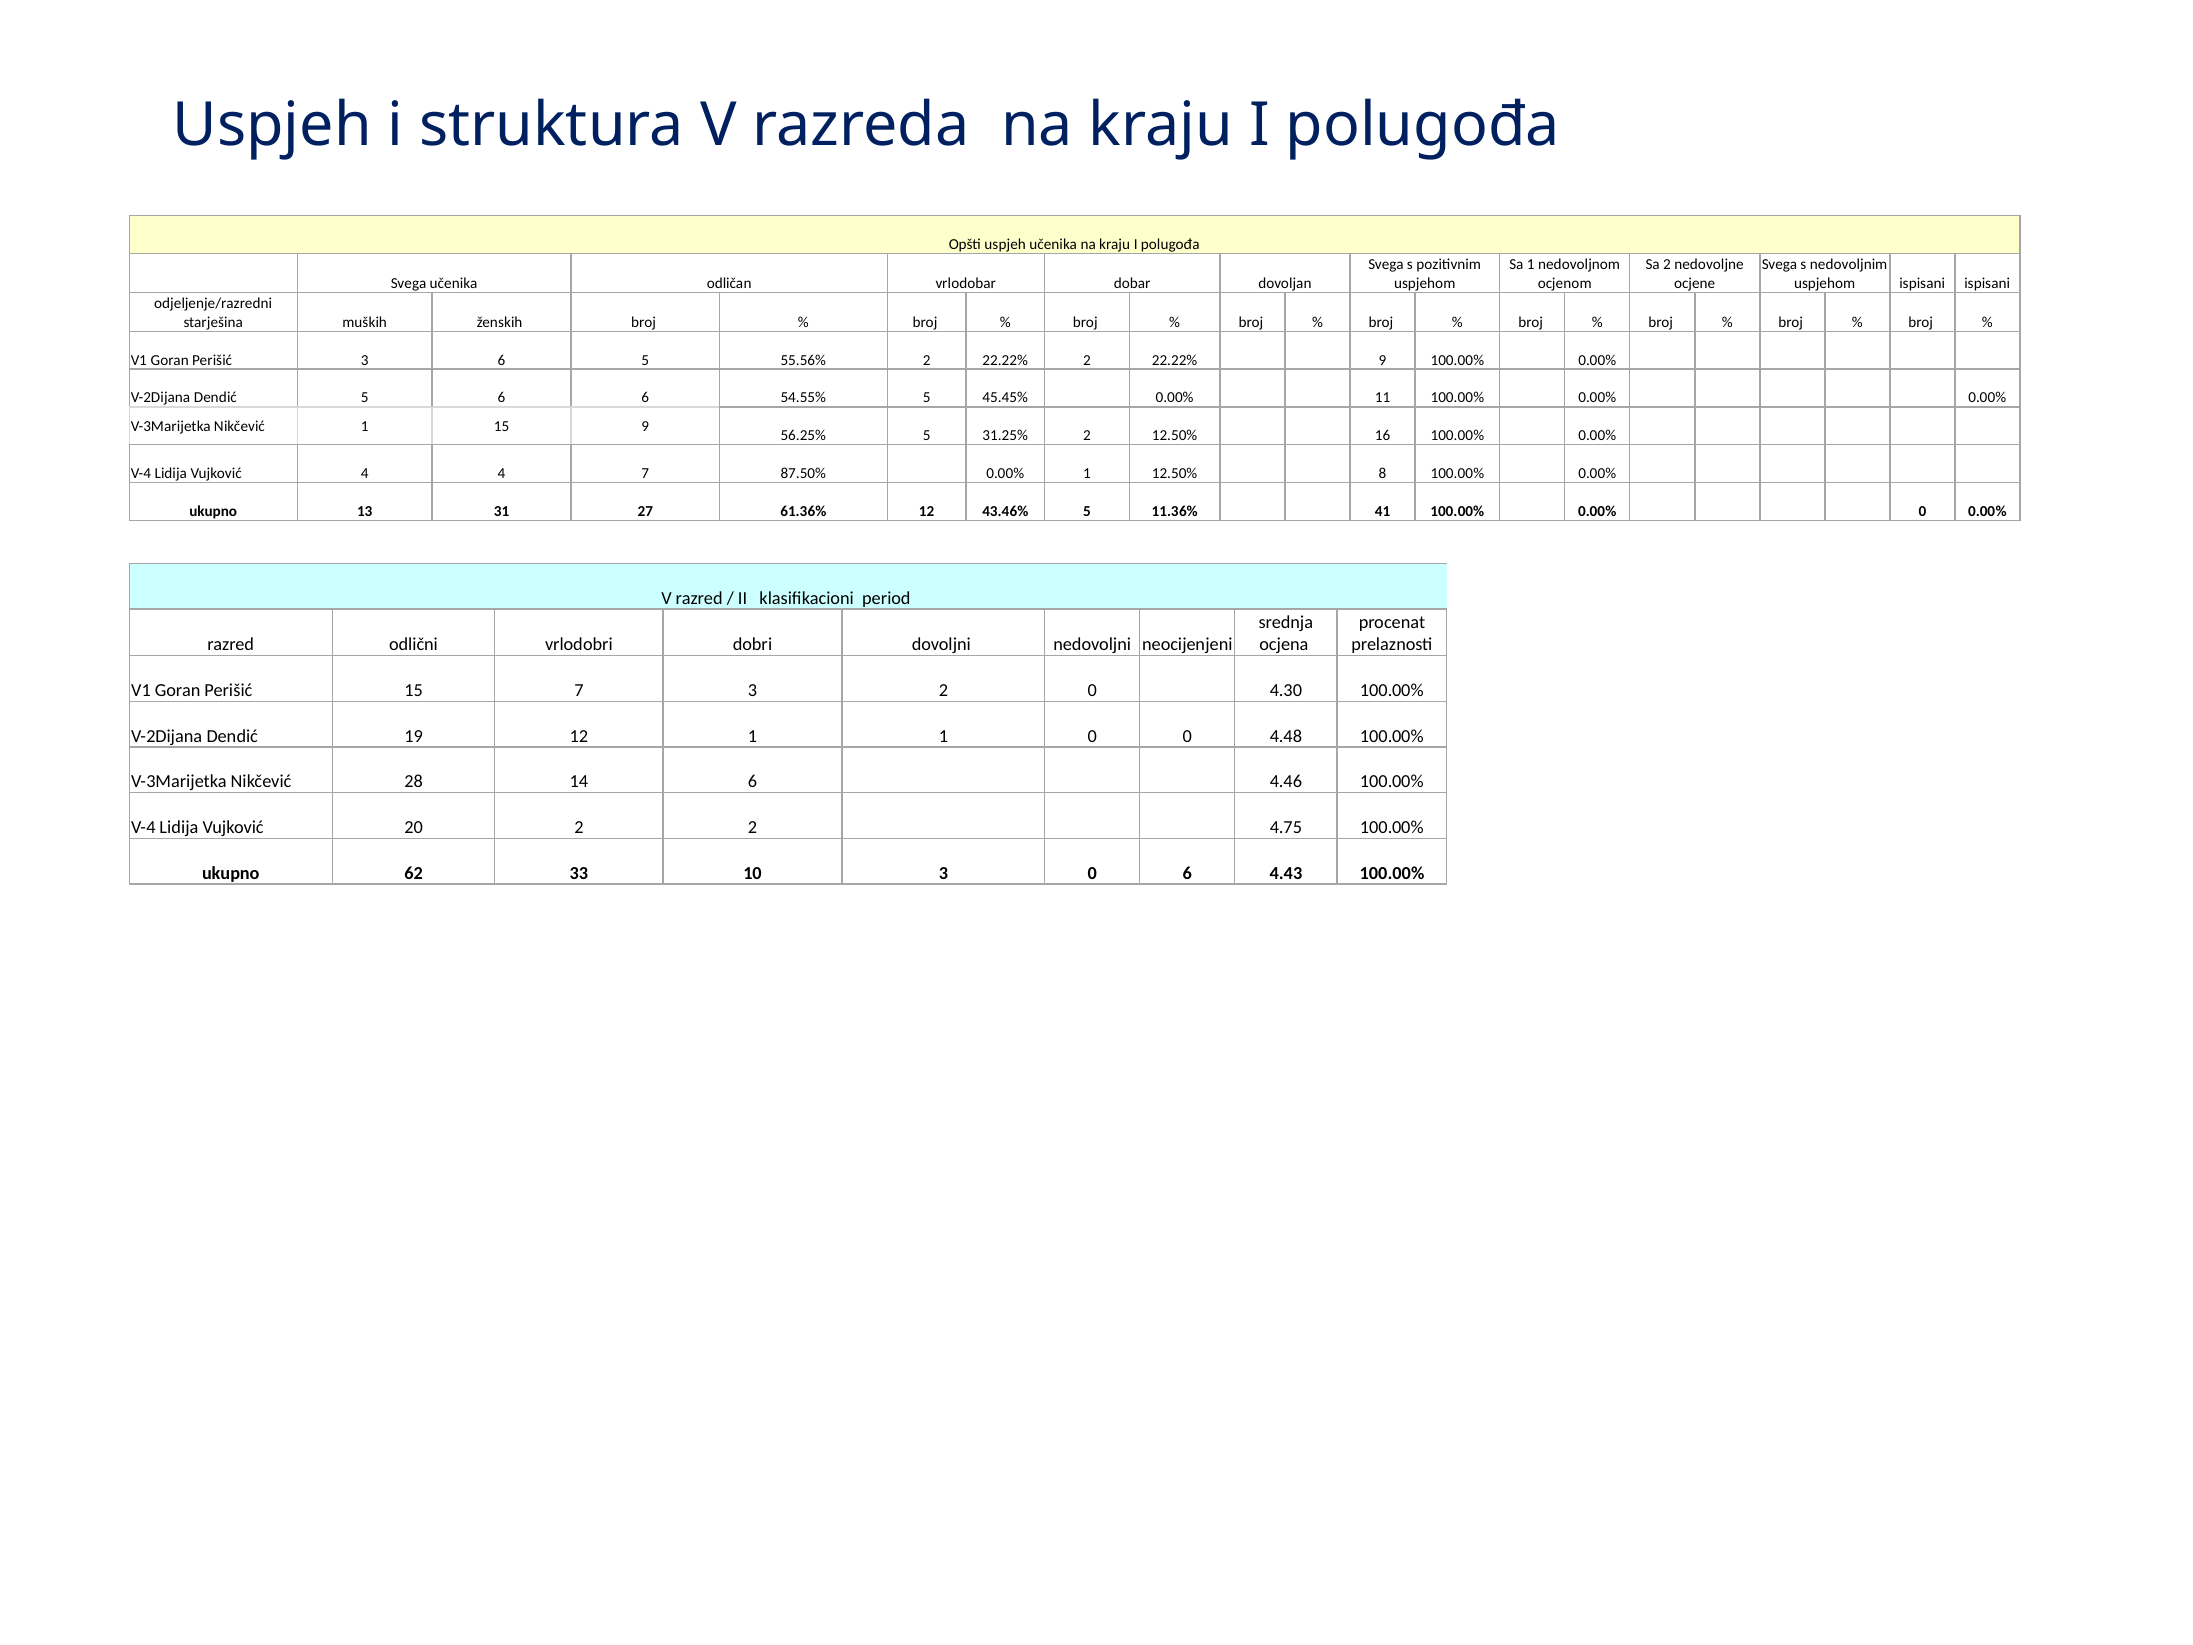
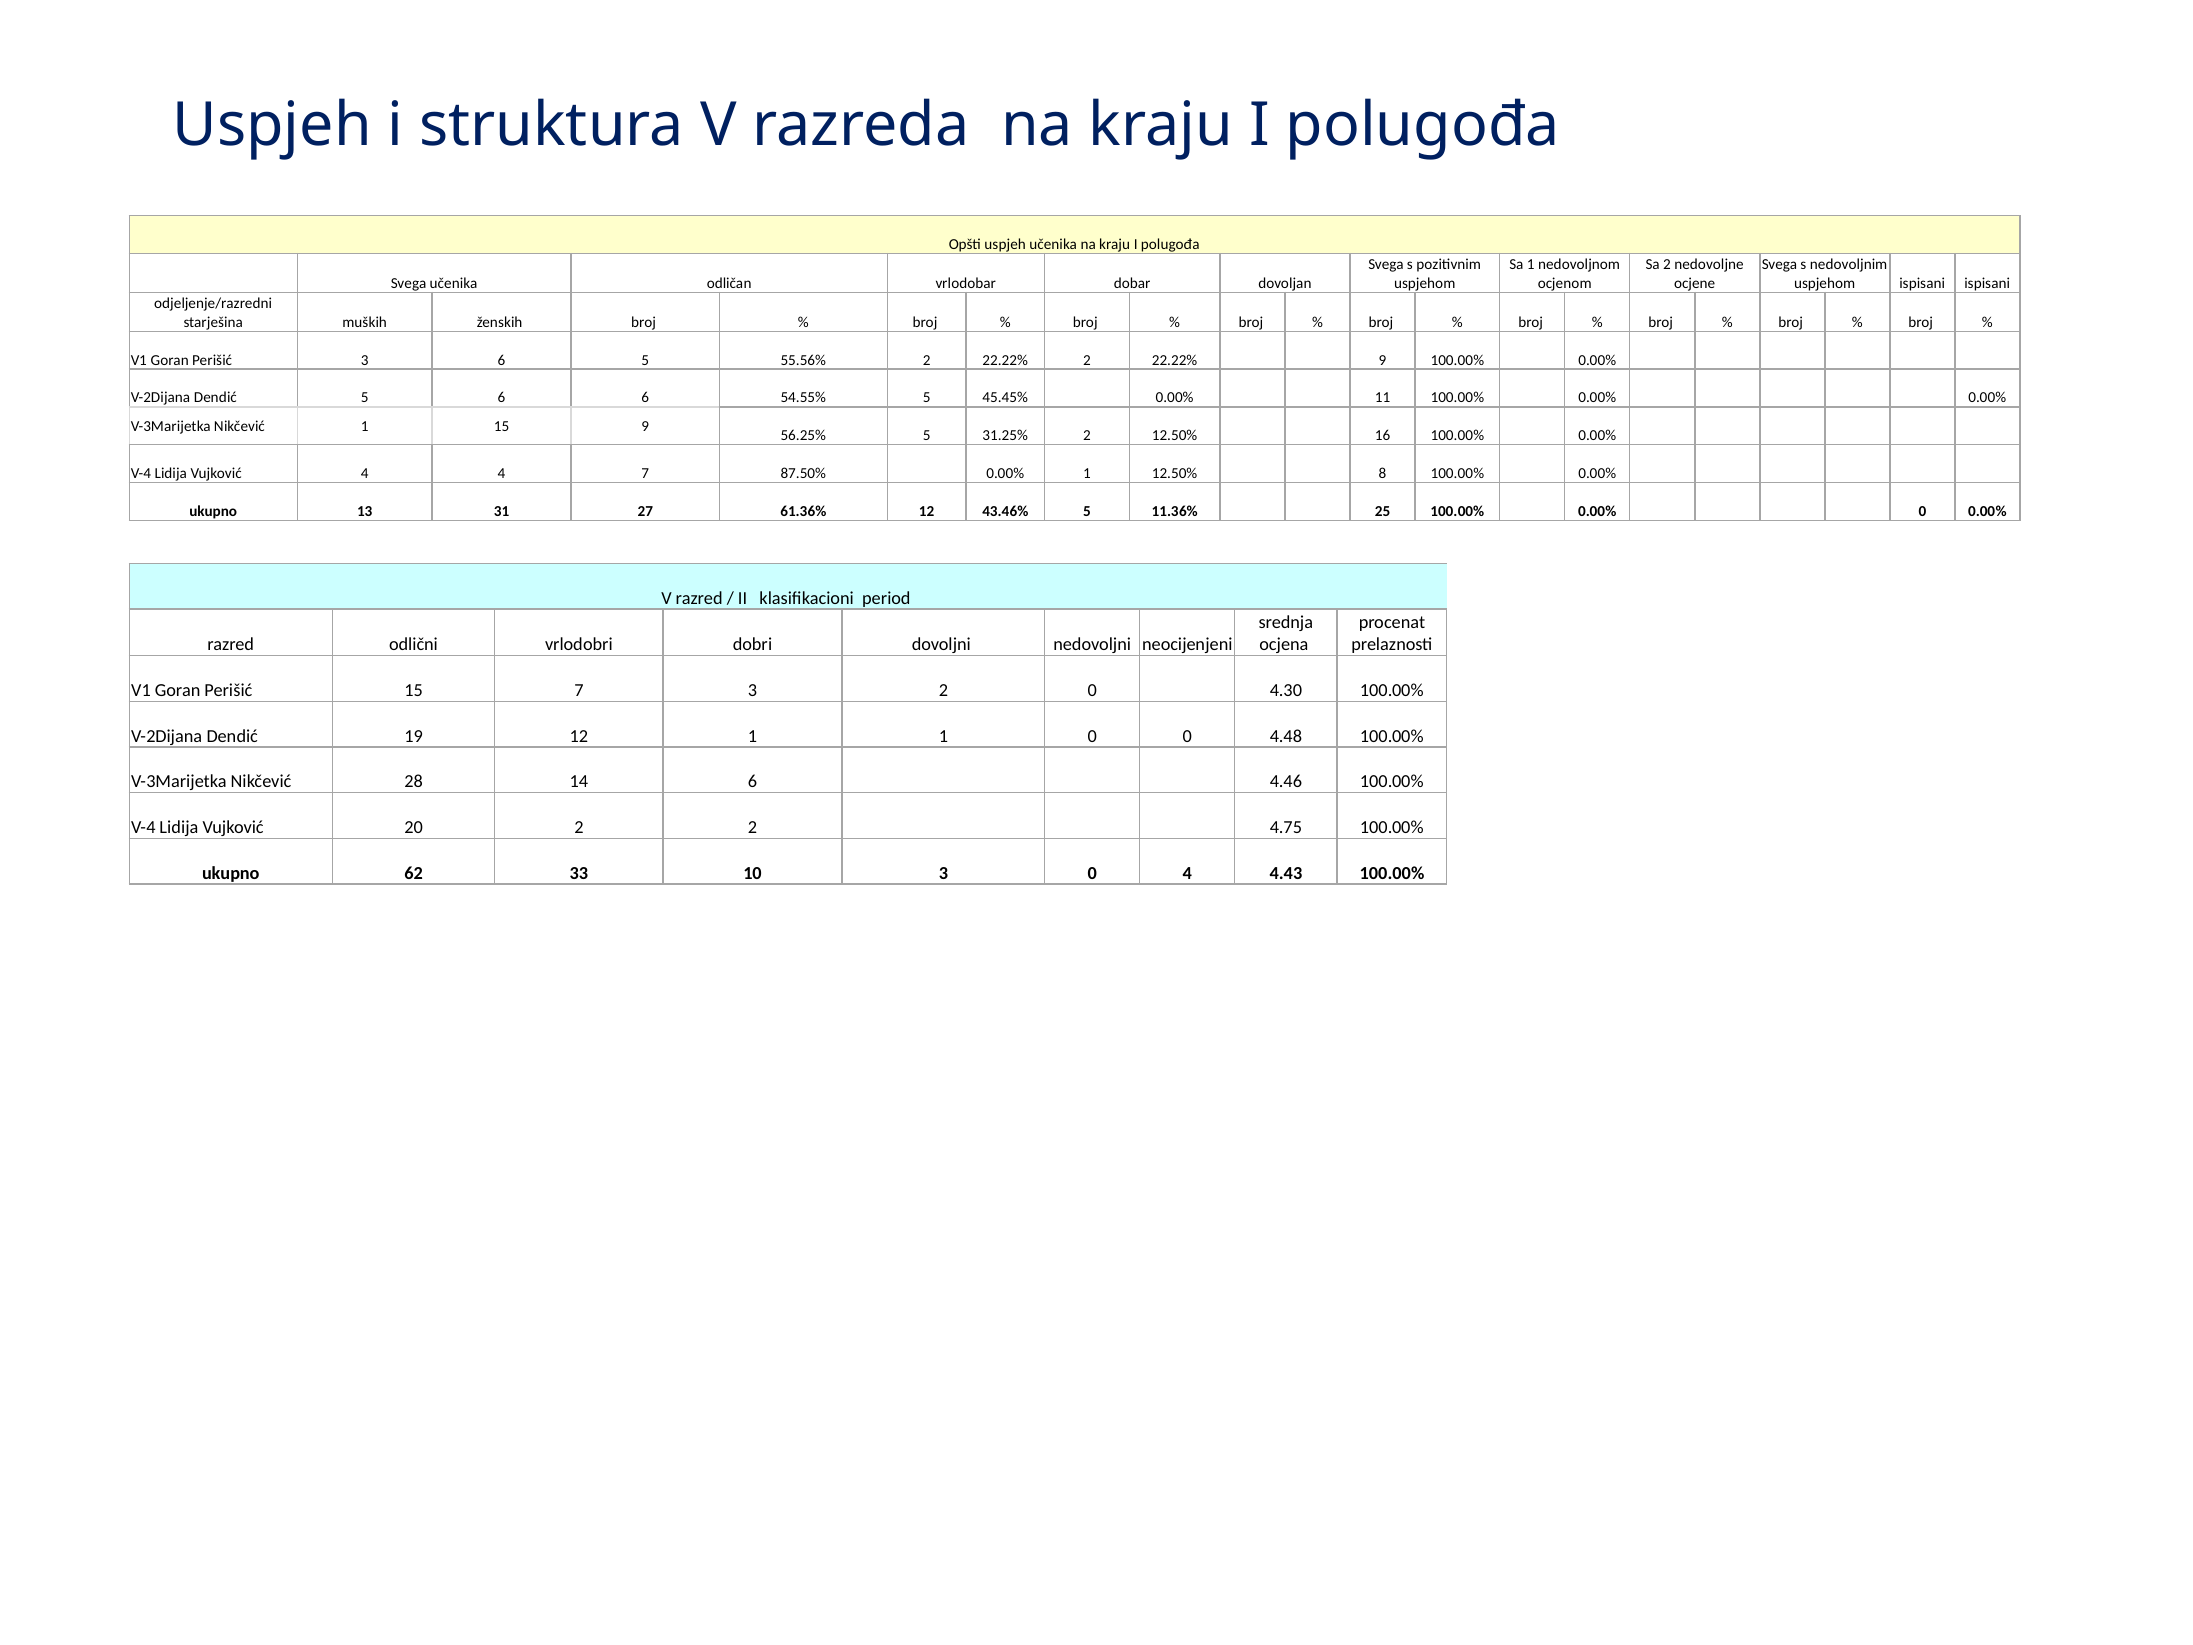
41: 41 -> 25
0 6: 6 -> 4
